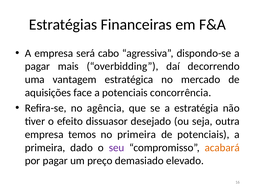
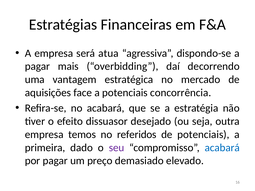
cabo: cabo -> atua
no agência: agência -> acabará
no primeira: primeira -> referidos
acabará at (222, 148) colour: orange -> blue
